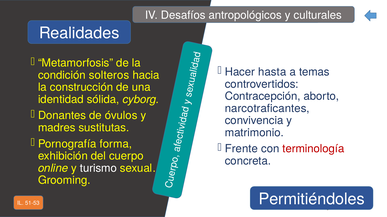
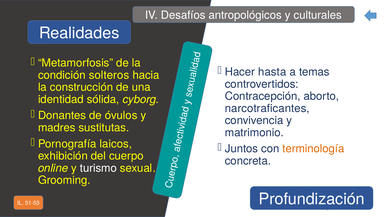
forma: forma -> laicos
Frente: Frente -> Juntos
terminología colour: red -> orange
Permitiéndoles: Permitiéndoles -> Profundización
